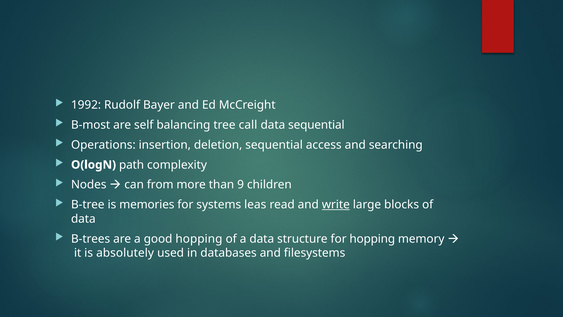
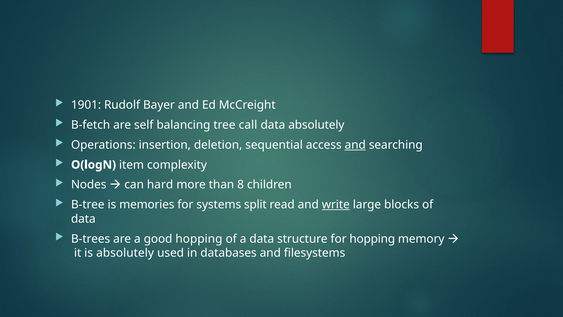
1992: 1992 -> 1901
B-most: B-most -> B-fetch
data sequential: sequential -> absolutely
and at (355, 145) underline: none -> present
path: path -> item
from: from -> hard
9: 9 -> 8
leas: leas -> split
